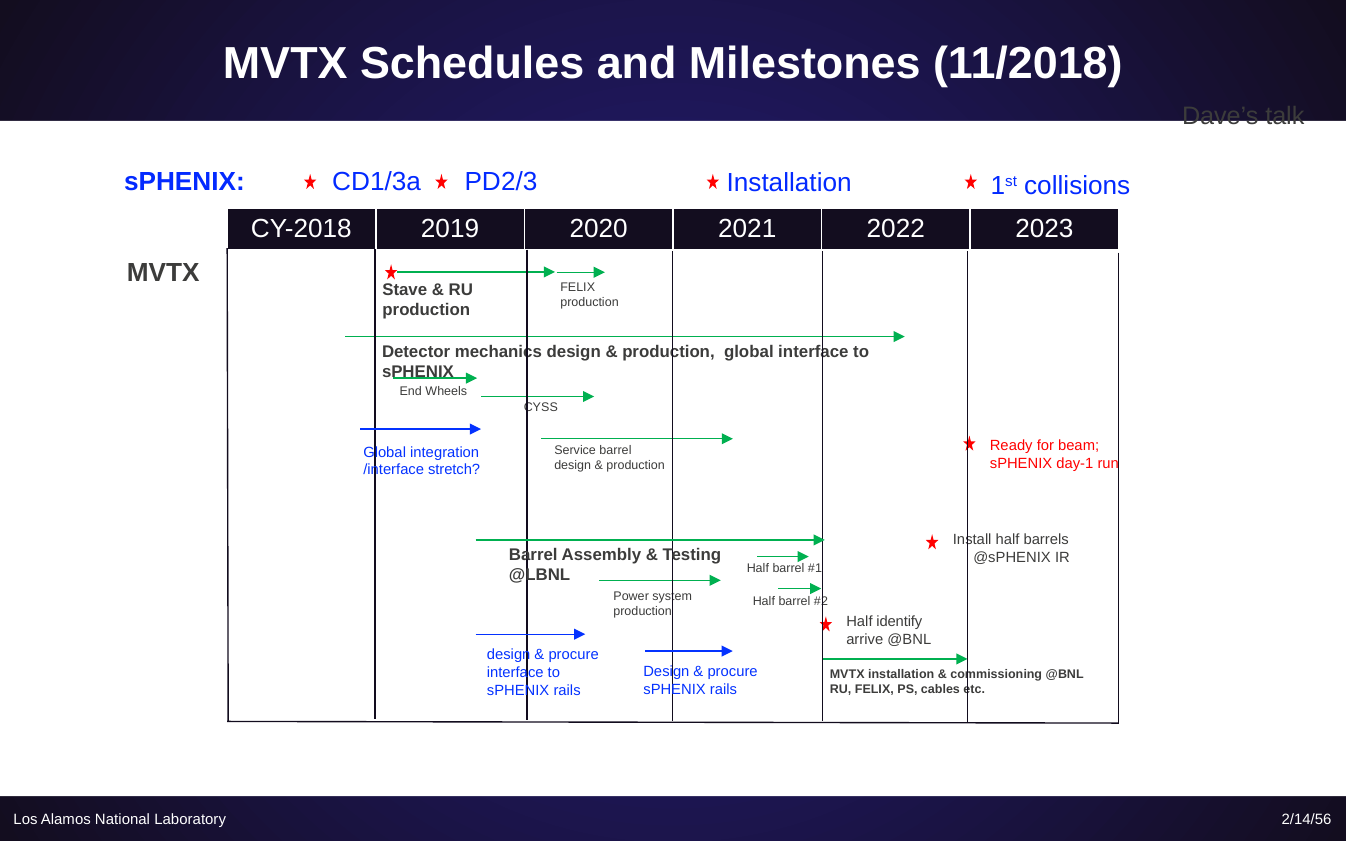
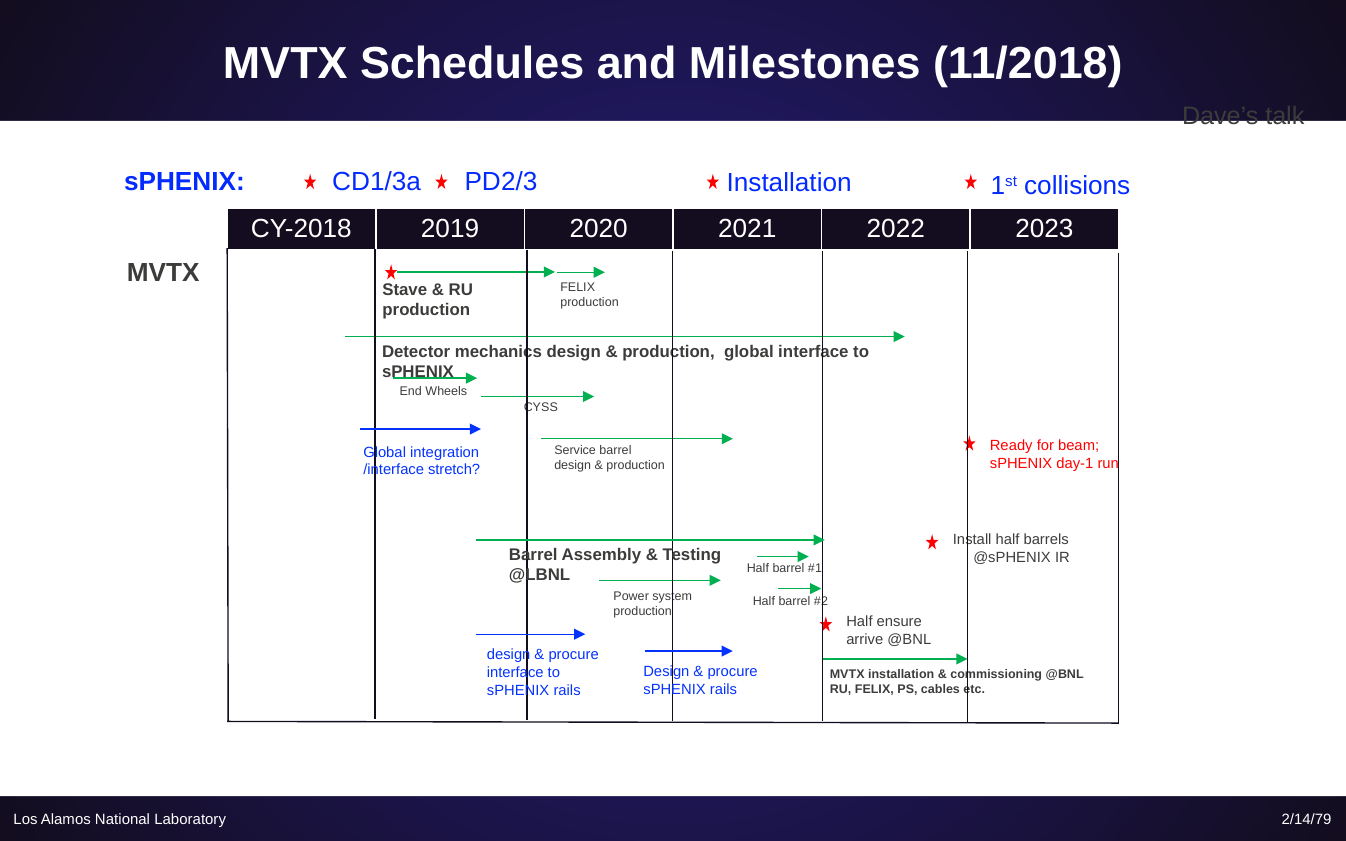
identify: identify -> ensure
2/14/56: 2/14/56 -> 2/14/79
